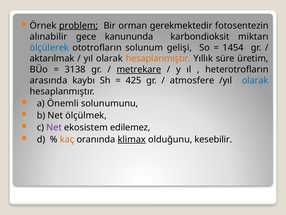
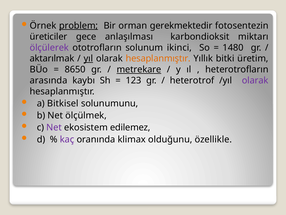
alınabilir: alınabilir -> üreticiler
kanununda: kanununda -> anlaşılması
ölçülerek colour: blue -> purple
gelişi: gelişi -> ikinci
1454: 1454 -> 1480
yıl underline: none -> present
süre: süre -> bitki
3138: 3138 -> 8650
425: 425 -> 123
atmosfere: atmosfere -> heterotrof
olarak at (255, 80) colour: blue -> purple
Önemli: Önemli -> Bitkisel
kaç colour: orange -> purple
klimax underline: present -> none
kesebilir: kesebilir -> özellikle
